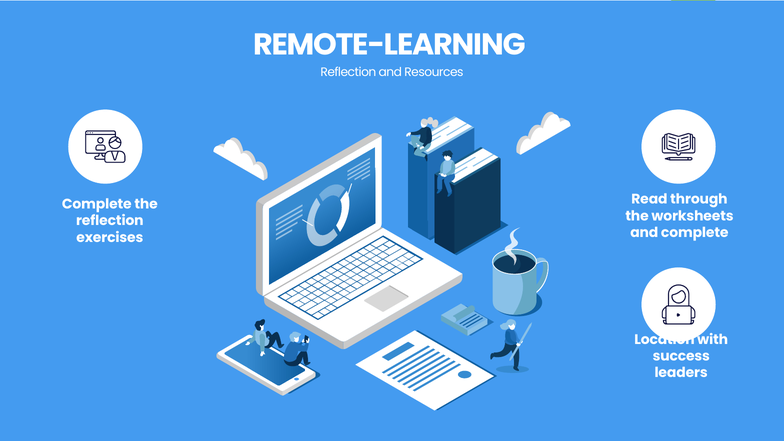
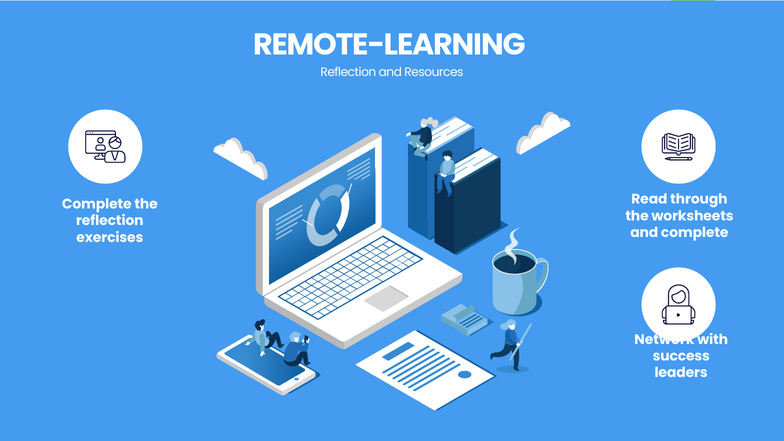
Location: Location -> Network
